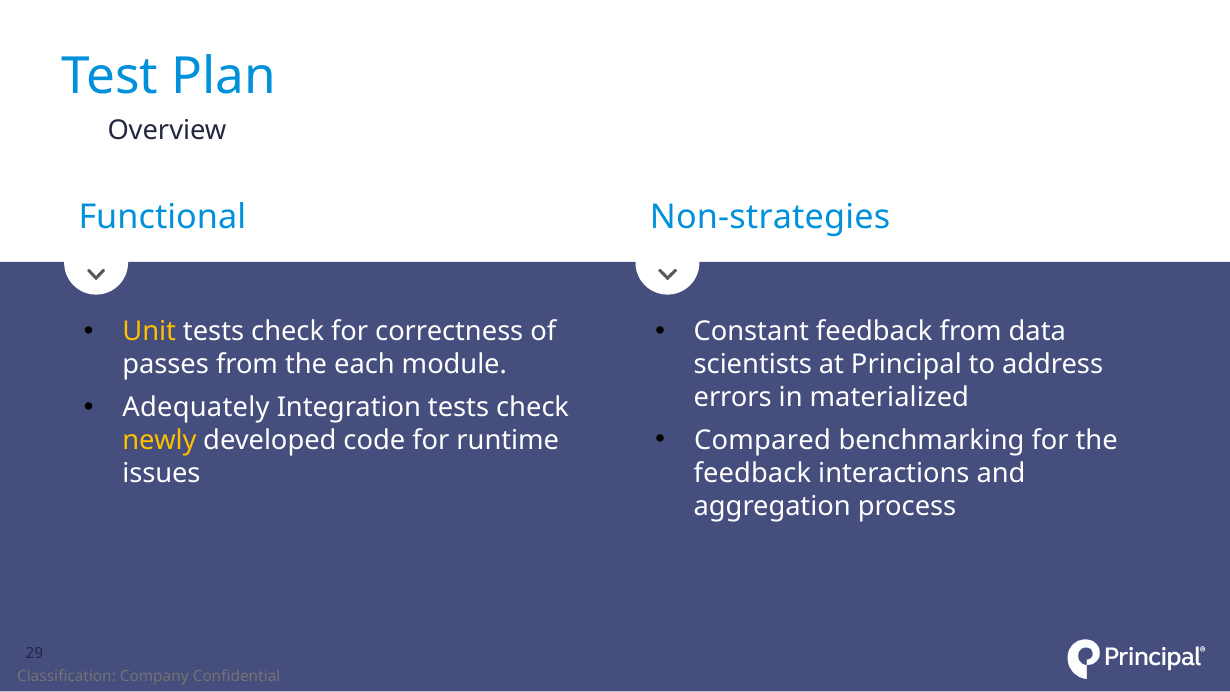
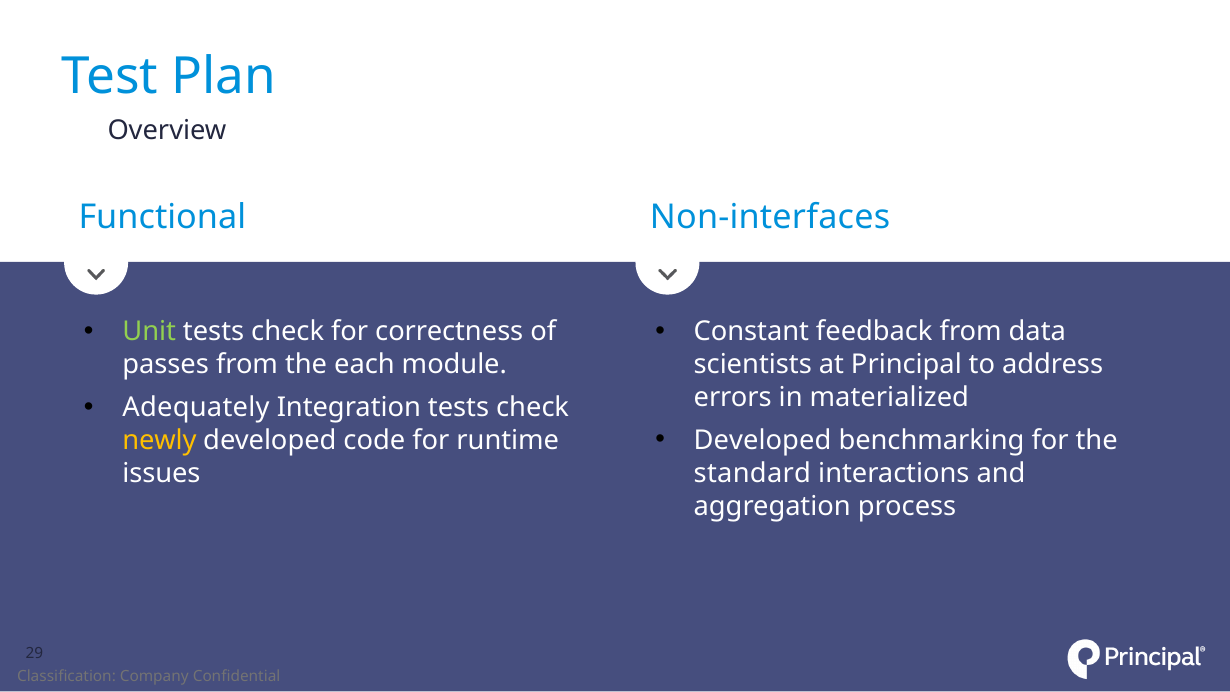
Non-strategies: Non-strategies -> Non-interfaces
Unit colour: yellow -> light green
Compared at (762, 440): Compared -> Developed
feedback at (752, 473): feedback -> standard
